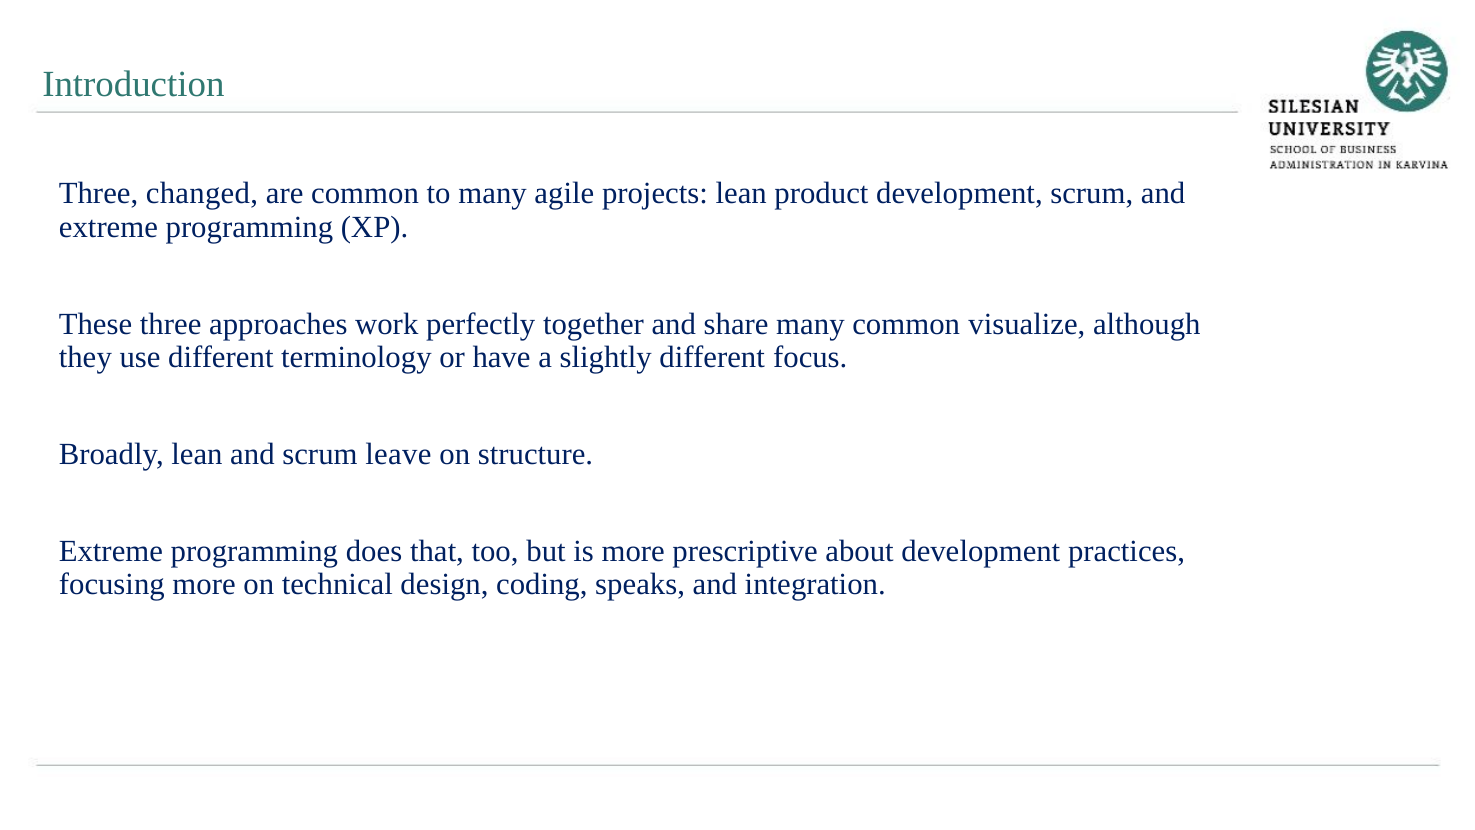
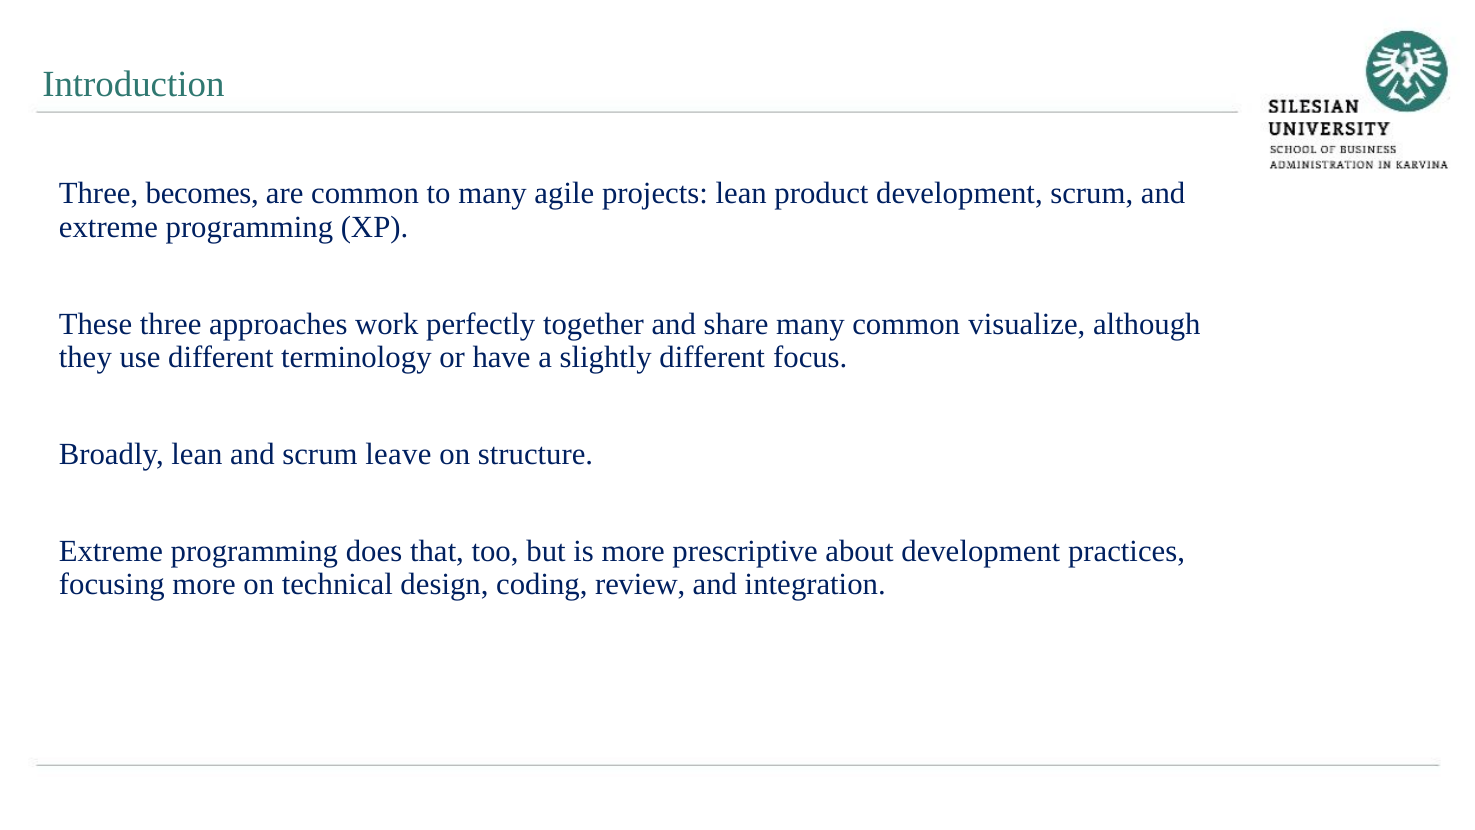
changed: changed -> becomes
speaks: speaks -> review
